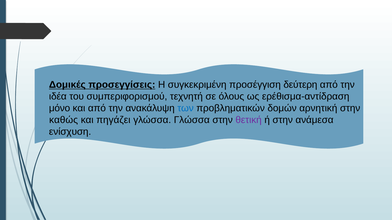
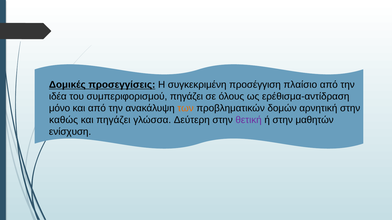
δεύτερη: δεύτερη -> πλαίσιο
συμπεριφορισμού τεχνητή: τεχνητή -> πηγάζει
των colour: blue -> orange
γλώσσα Γλώσσα: Γλώσσα -> Δεύτερη
ανάμεσα: ανάμεσα -> μαθητών
